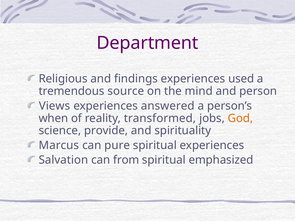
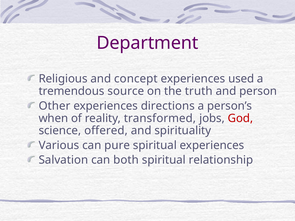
findings: findings -> concept
mind: mind -> truth
Views: Views -> Other
answered: answered -> directions
God colour: orange -> red
provide: provide -> offered
Marcus: Marcus -> Various
from: from -> both
emphasized: emphasized -> relationship
